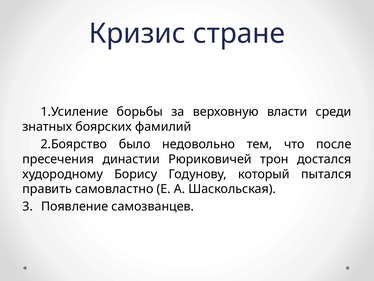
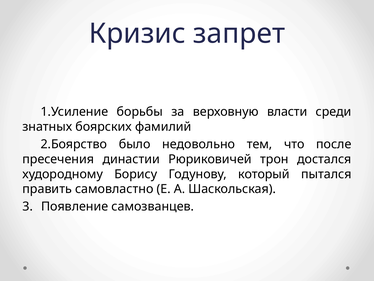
стране: стране -> запрет
